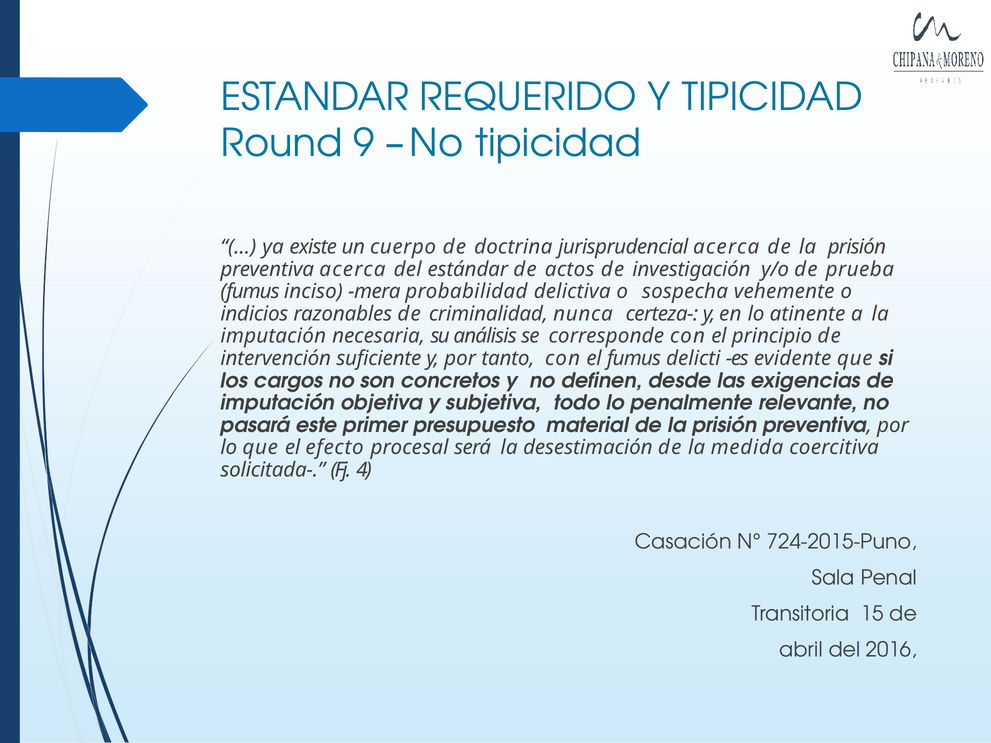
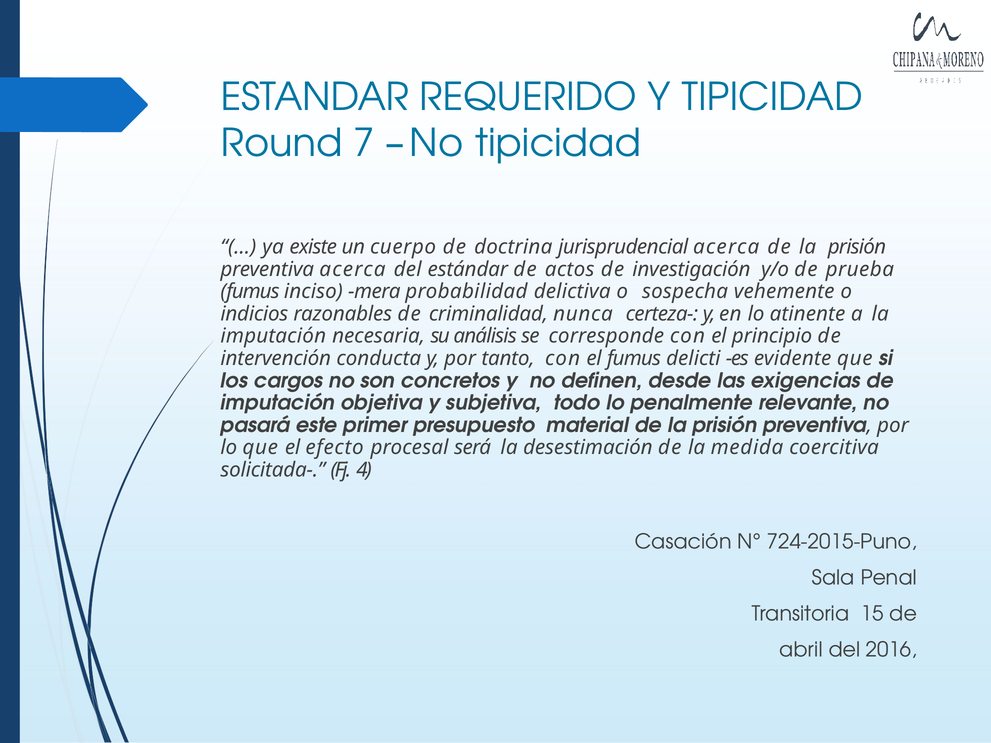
9: 9 -> 7
suficiente: suficiente -> conducta
